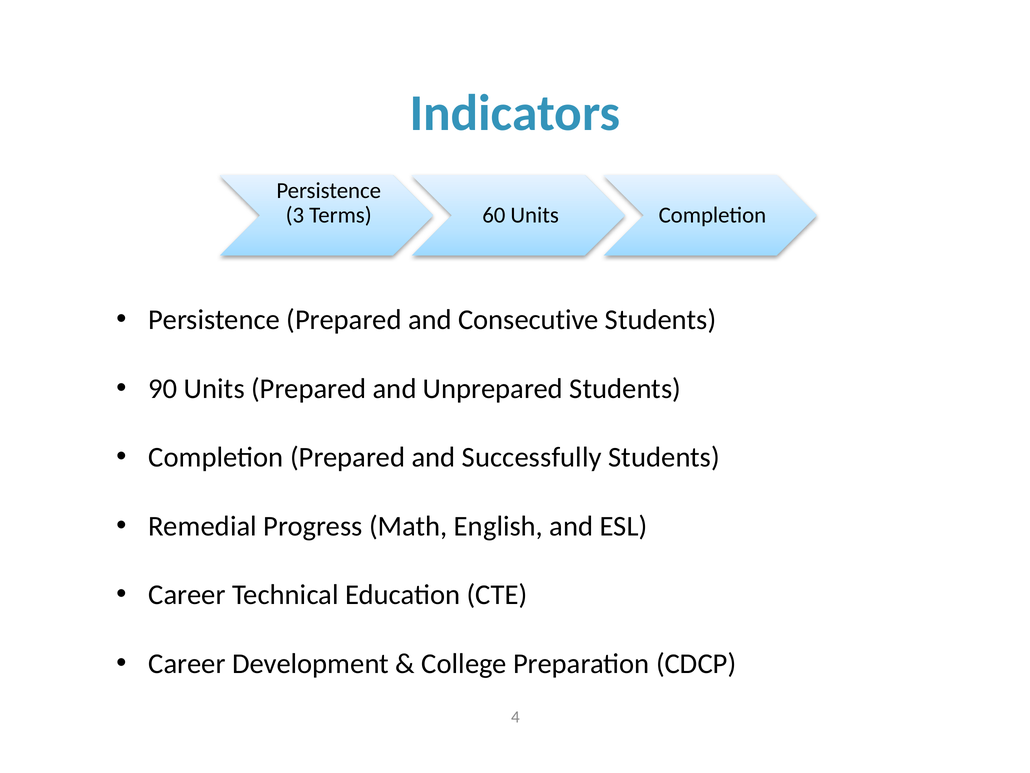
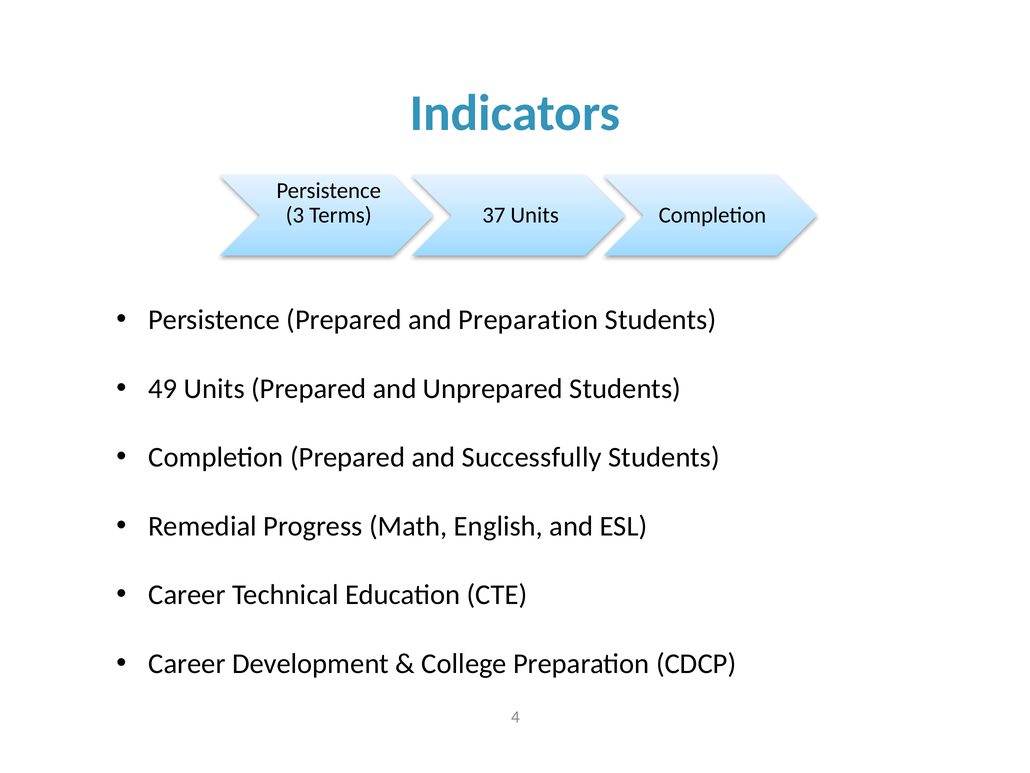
60: 60 -> 37
and Consecutive: Consecutive -> Preparation
90: 90 -> 49
